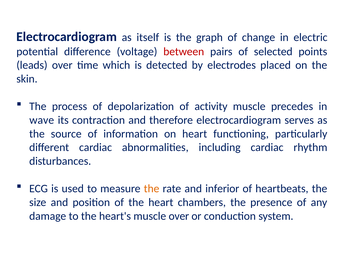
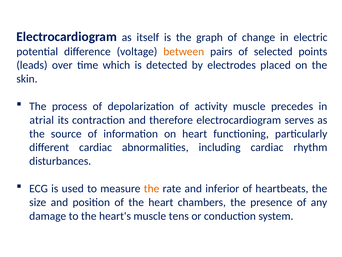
between colour: red -> orange
wave: wave -> atrial
muscle over: over -> tens
